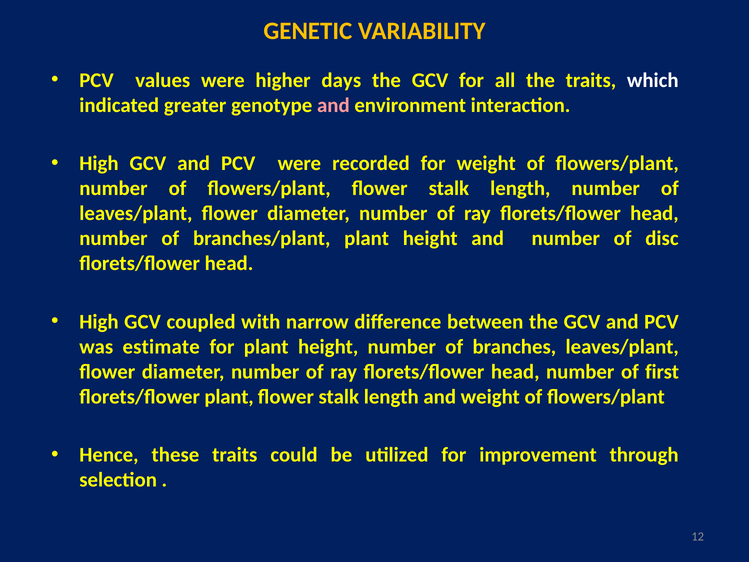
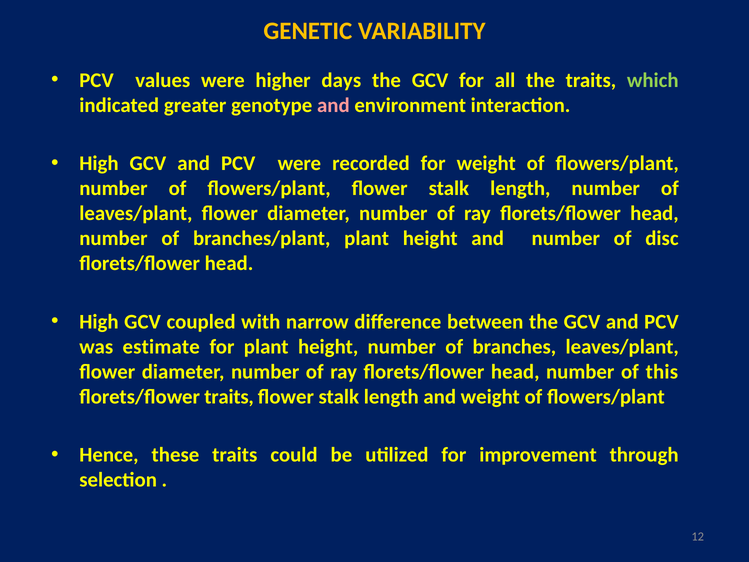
which colour: white -> light green
first: first -> this
florets/flower plant: plant -> traits
